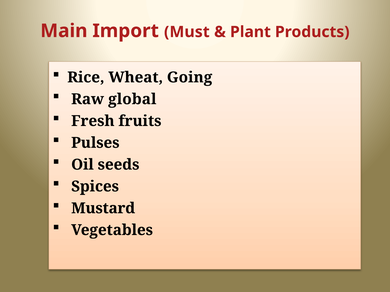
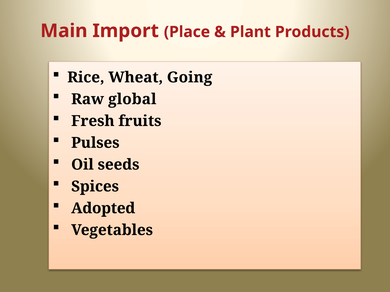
Must: Must -> Place
Mustard: Mustard -> Adopted
